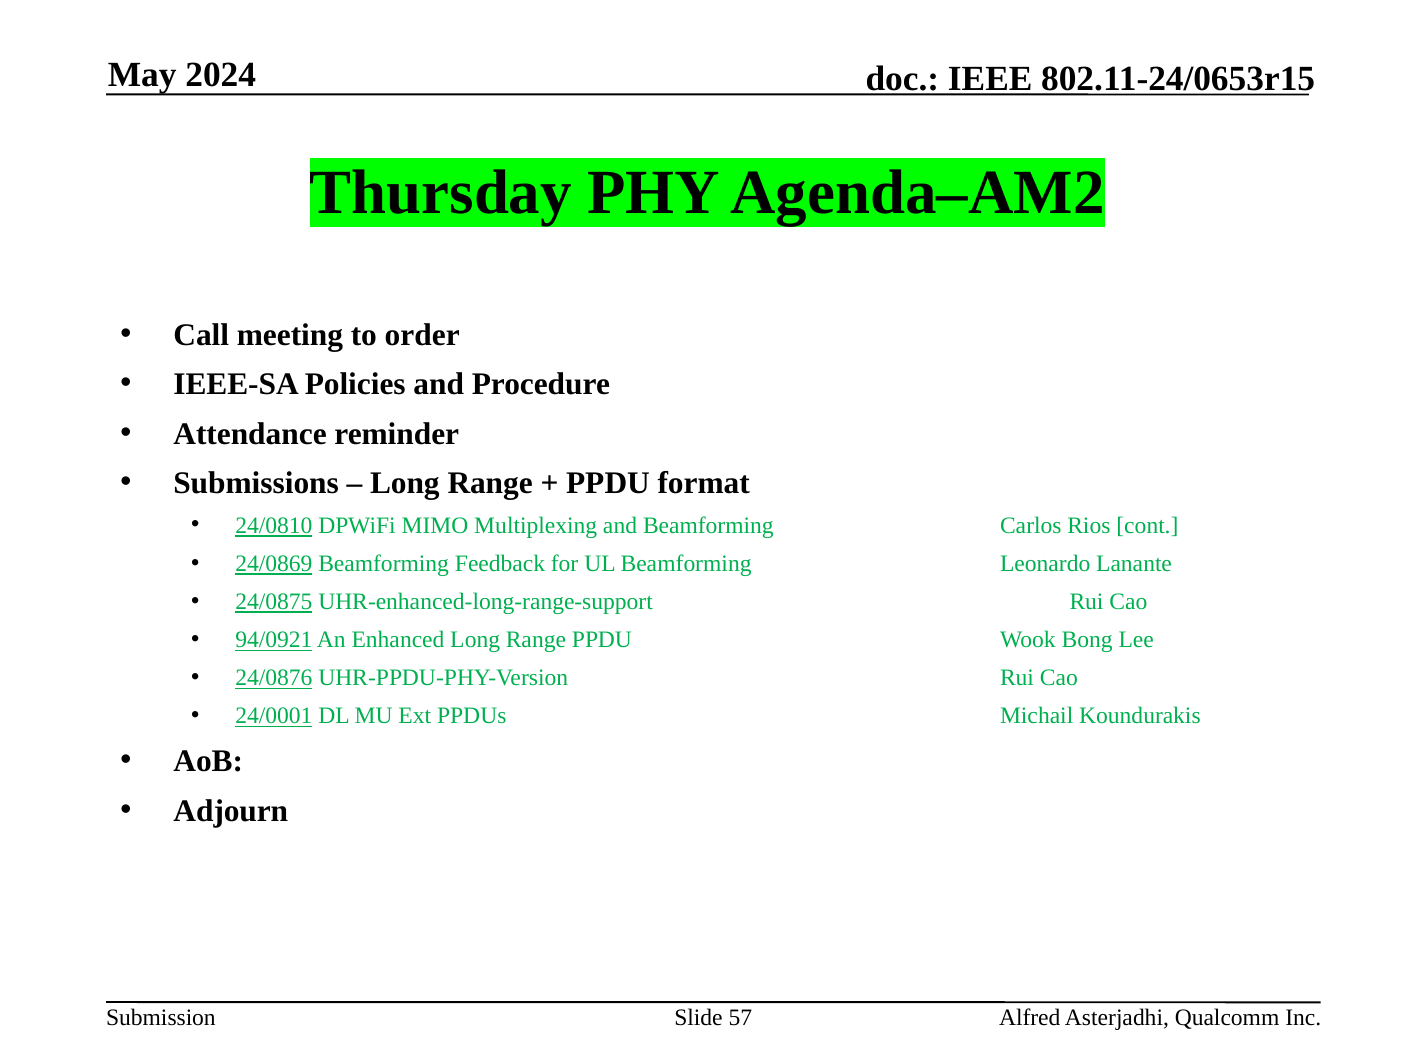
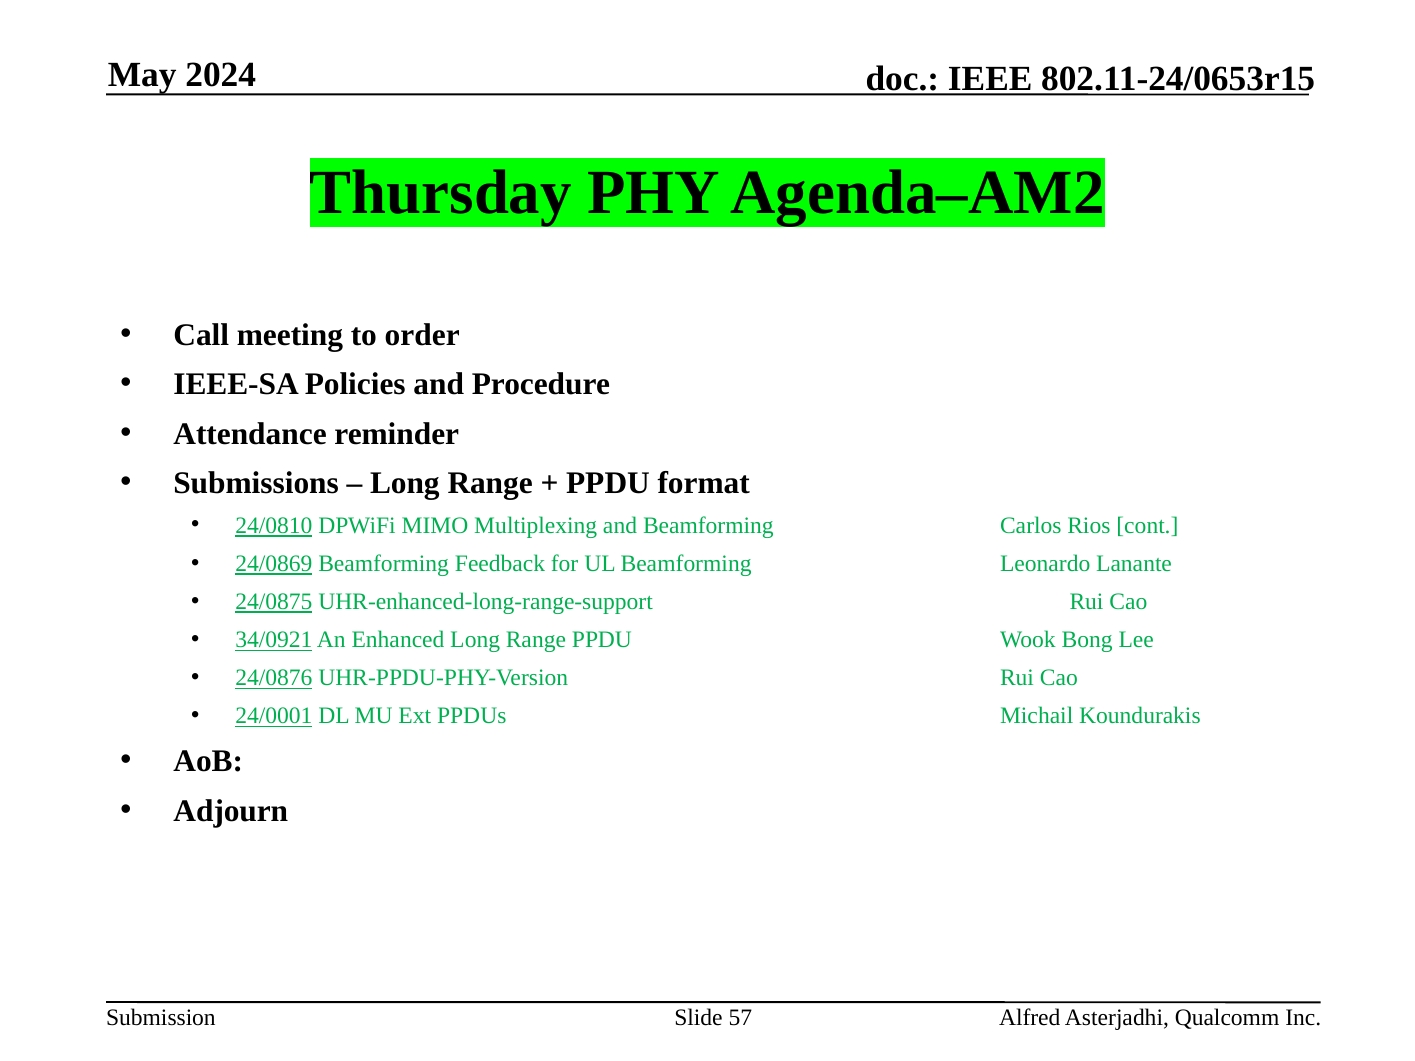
94/0921: 94/0921 -> 34/0921
